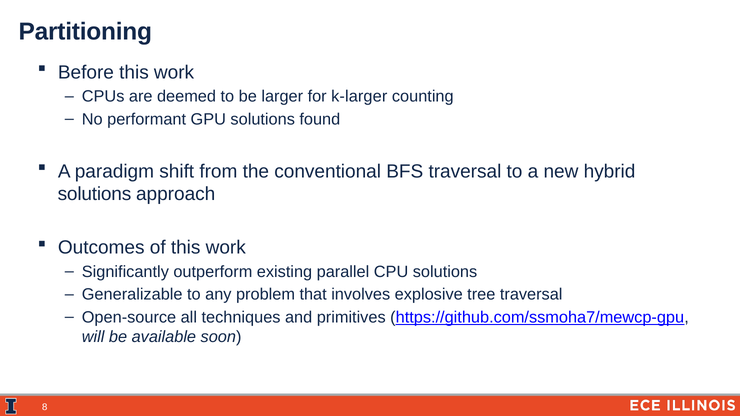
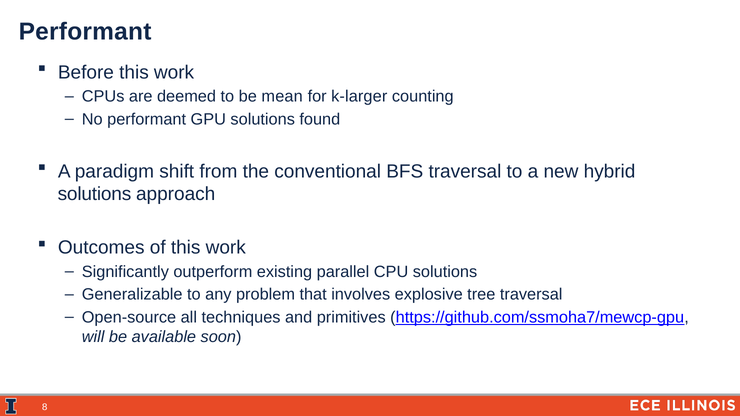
Partitioning at (85, 32): Partitioning -> Performant
larger: larger -> mean
